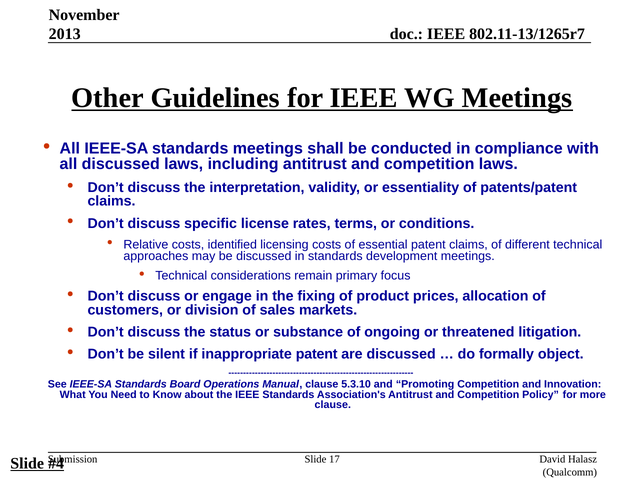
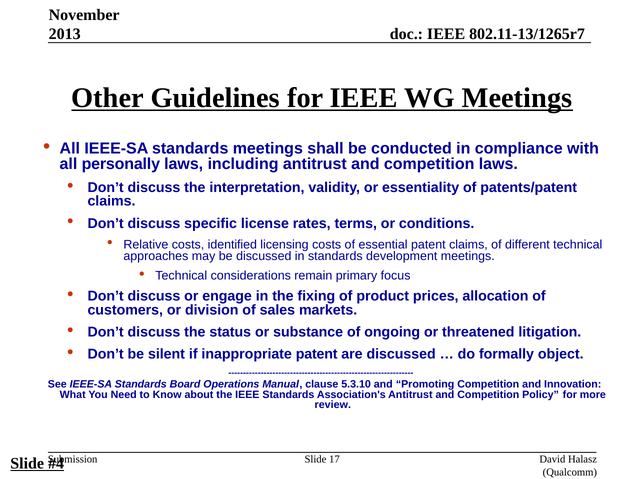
all discussed: discussed -> personally
clause at (333, 405): clause -> review
